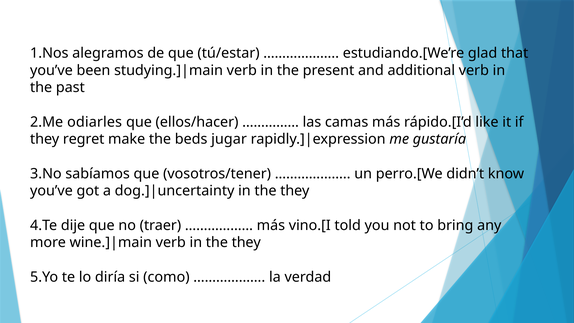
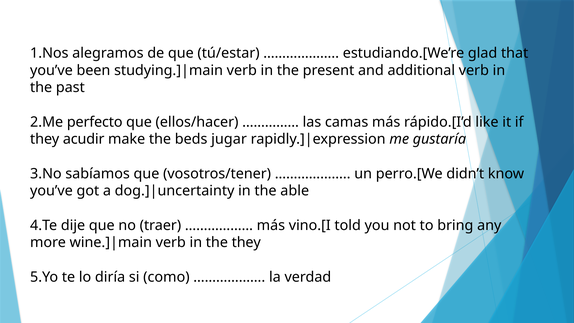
odiarles: odiarles -> perfecto
regret: regret -> acudir
they at (295, 191): they -> able
